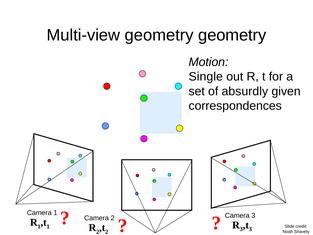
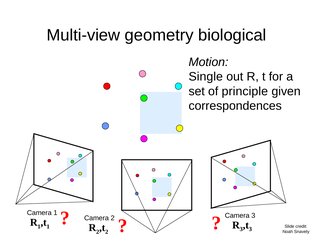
geometry geometry: geometry -> biological
absurdly: absurdly -> principle
